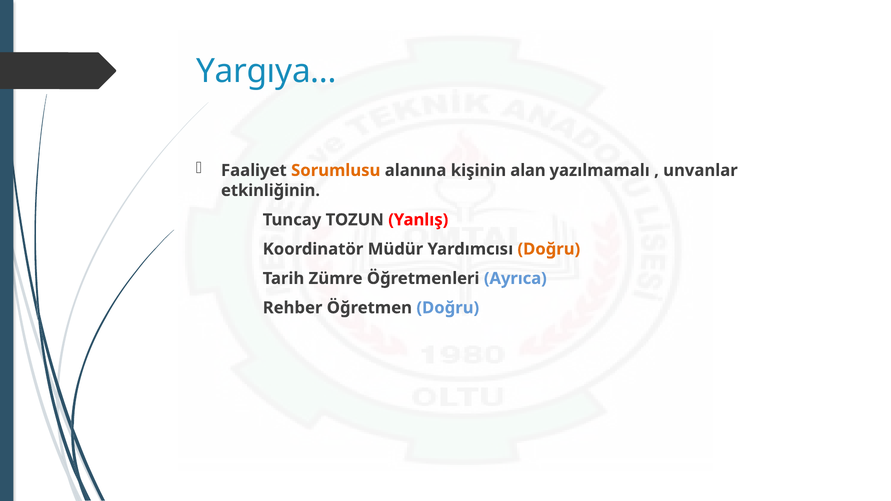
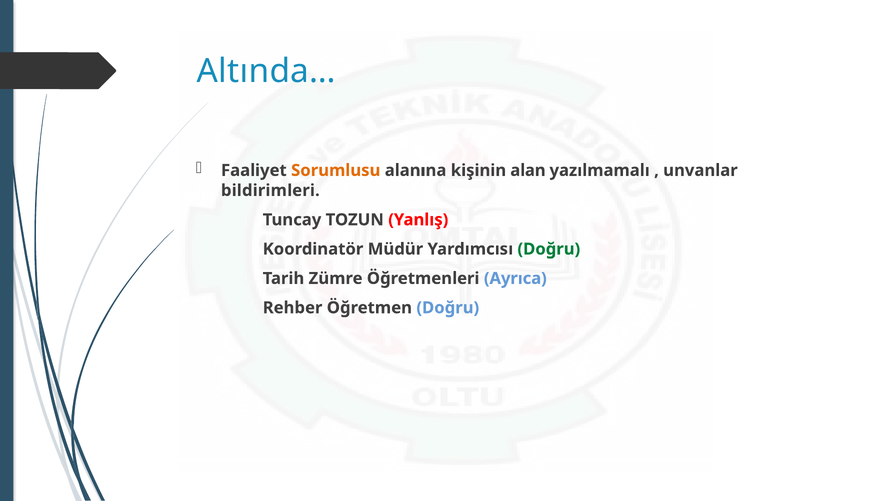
Yargıya…: Yargıya… -> Altında…
etkinliğinin: etkinliğinin -> bildirimleri
Doğru at (549, 249) colour: orange -> green
